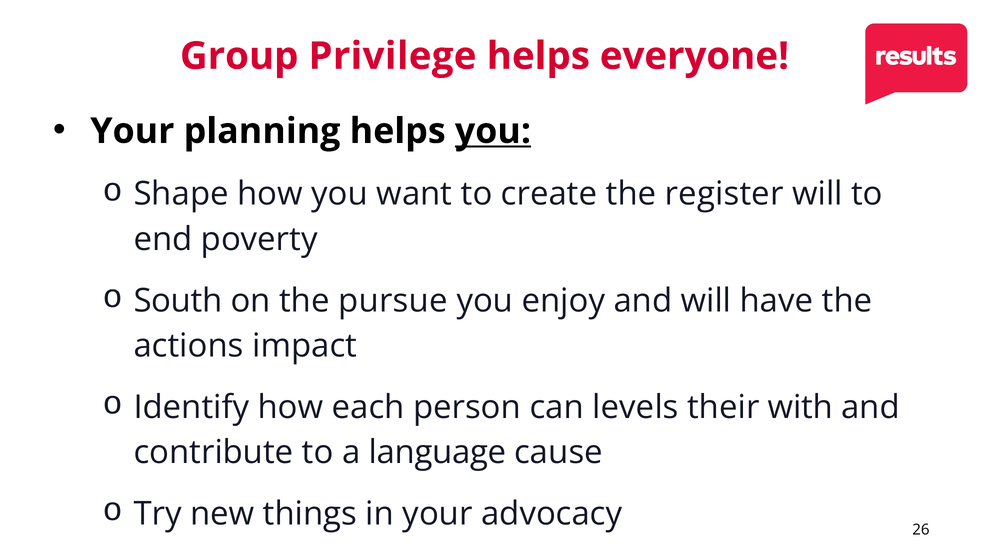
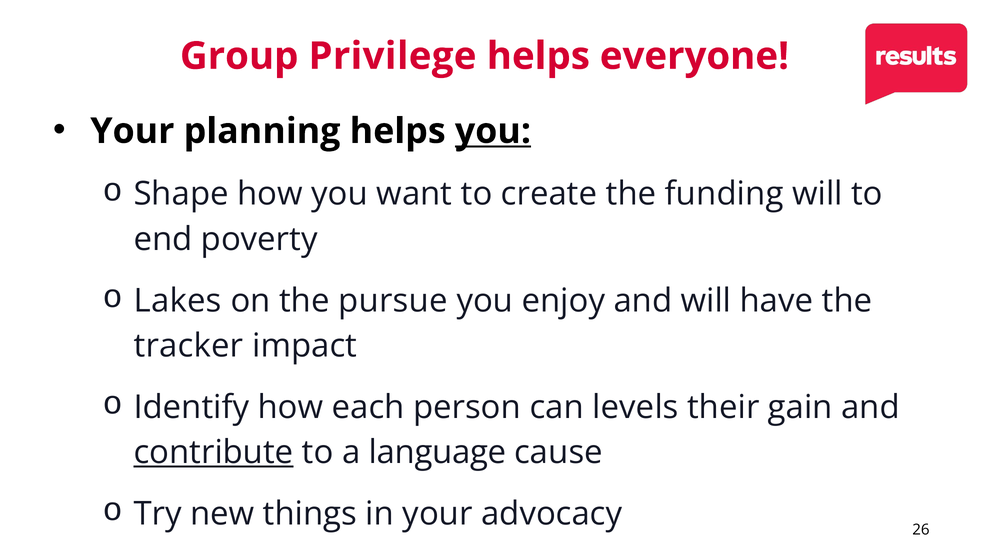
register: register -> funding
South: South -> Lakes
actions: actions -> tracker
with: with -> gain
contribute underline: none -> present
